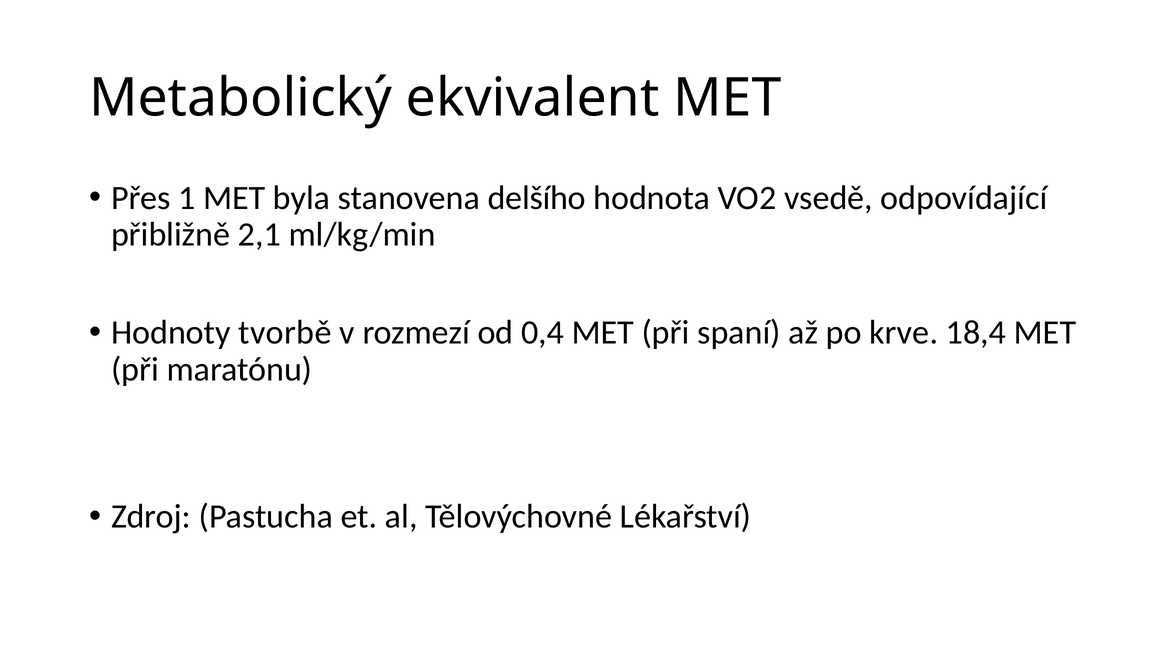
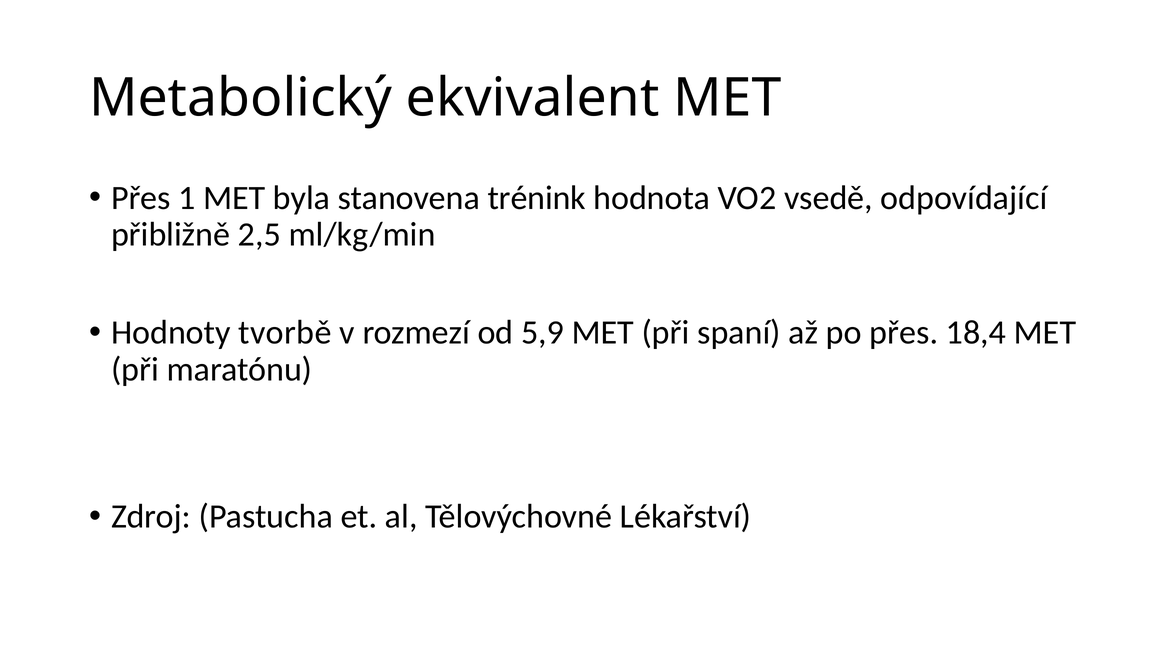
delšího: delšího -> trénink
2,1: 2,1 -> 2,5
0,4: 0,4 -> 5,9
po krve: krve -> přes
